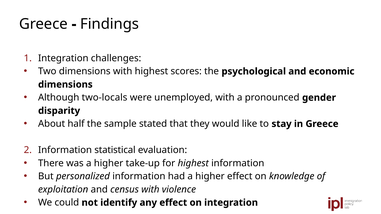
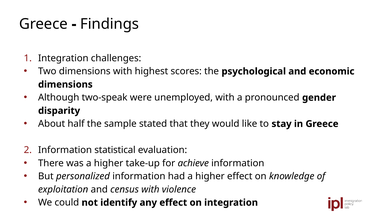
two-locals: two-locals -> two-speak
for highest: highest -> achieve
